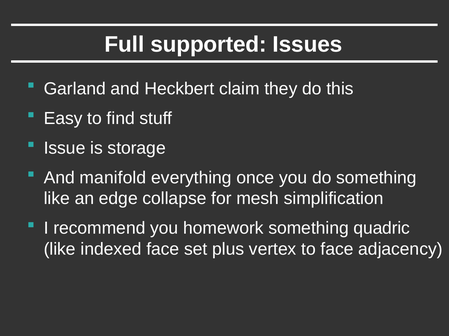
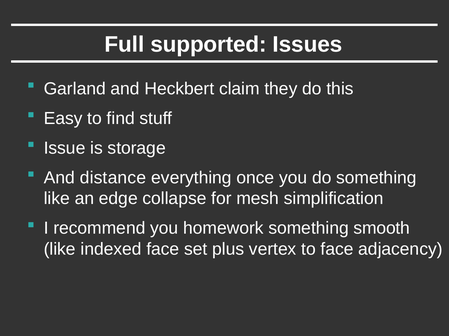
manifold: manifold -> distance
quadric: quadric -> smooth
